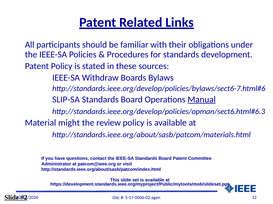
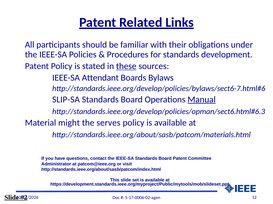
these underline: none -> present
Withdraw: Withdraw -> Attendant
review: review -> serves
